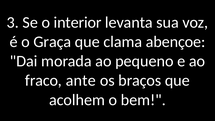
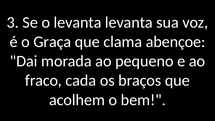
o interior: interior -> levanta
ante: ante -> cada
